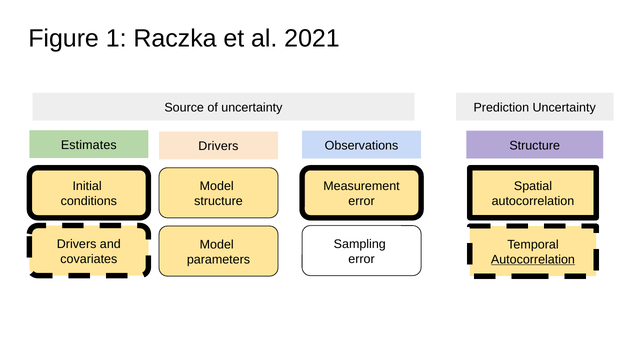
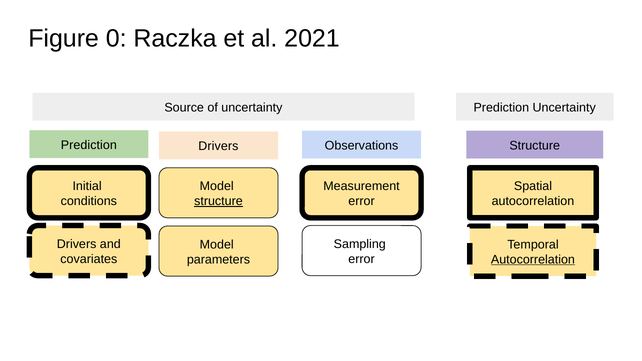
1: 1 -> 0
Estimates at (89, 145): Estimates -> Prediction
structure at (218, 201) underline: none -> present
